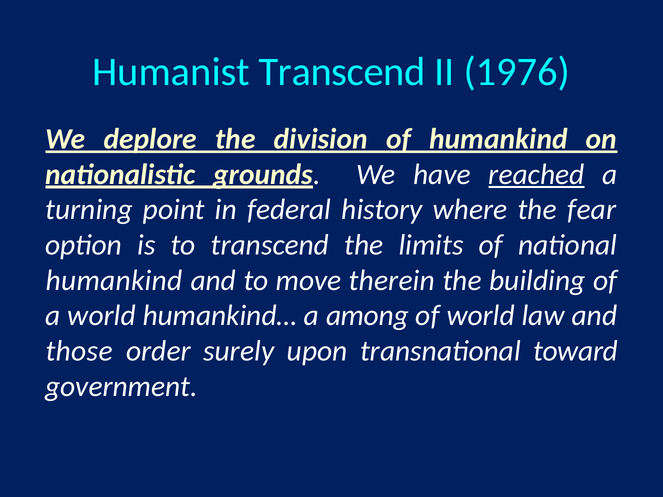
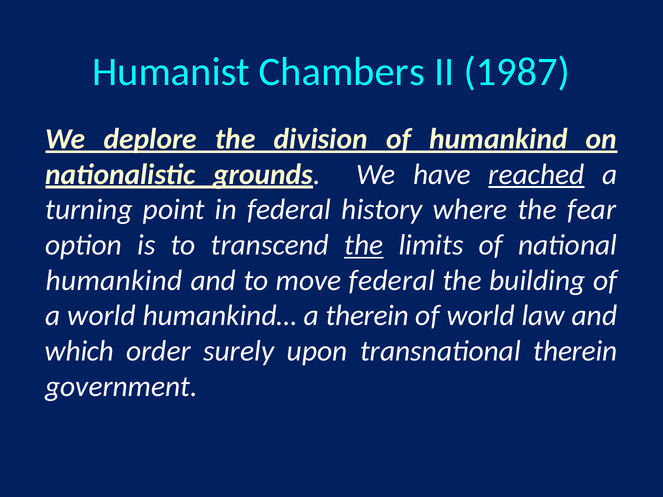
Humanist Transcend: Transcend -> Chambers
1976: 1976 -> 1987
the at (364, 245) underline: none -> present
move therein: therein -> federal
a among: among -> therein
those: those -> which
transnational toward: toward -> therein
